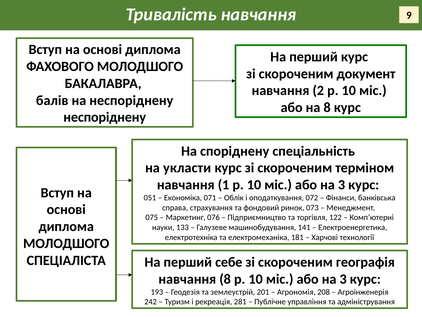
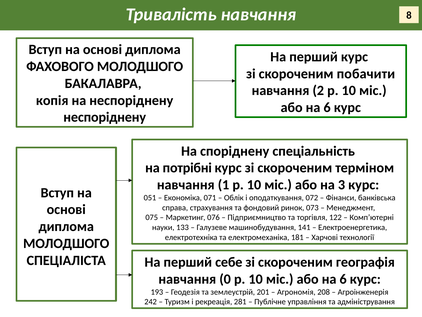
9: 9 -> 8
документ: документ -> побачити
балів: балів -> копія
8 at (327, 107): 8 -> 6
укласти: укласти -> потрібні
навчання 8: 8 -> 0
3 at (343, 279): 3 -> 6
